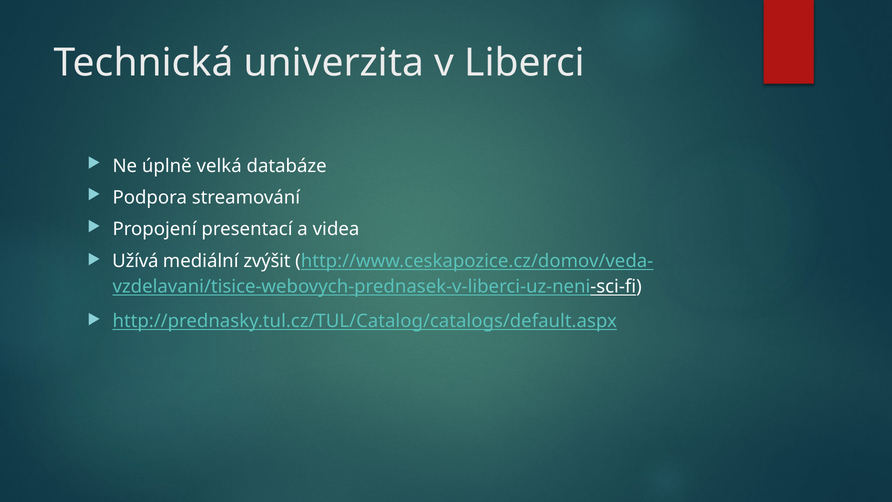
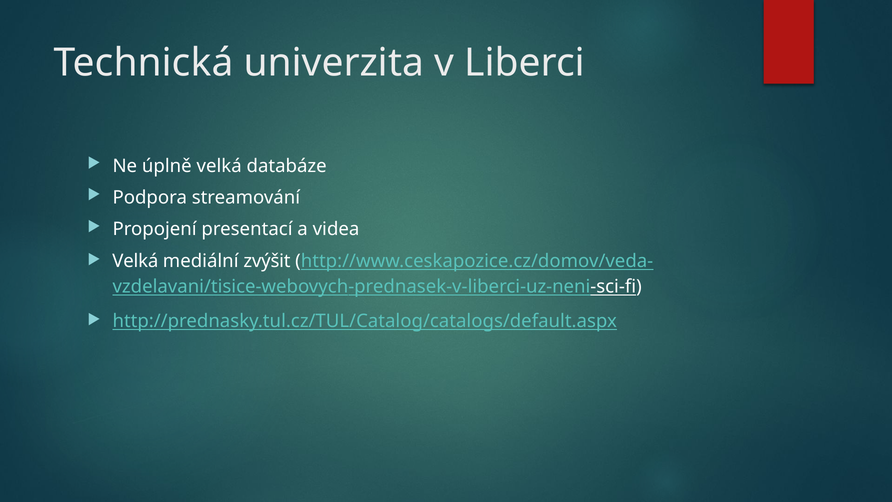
Užívá at (135, 261): Užívá -> Velká
